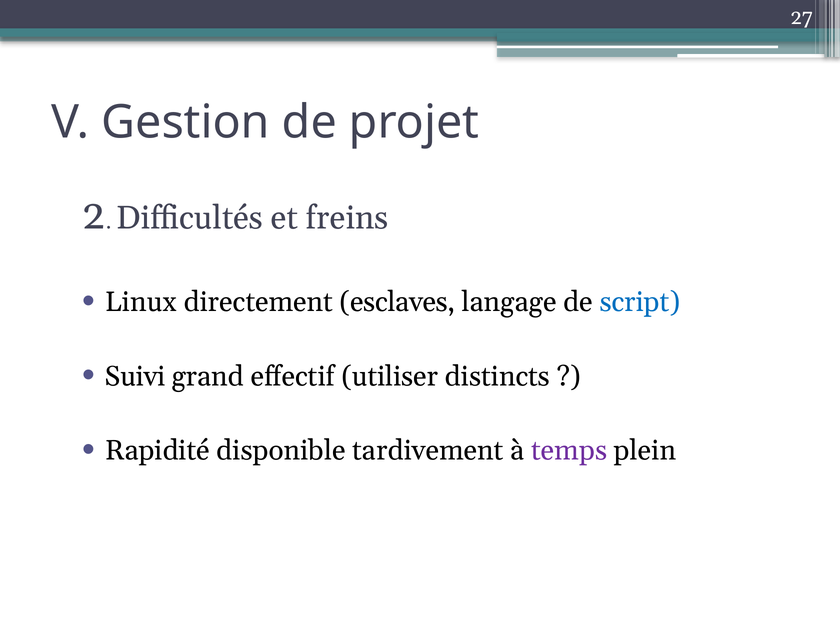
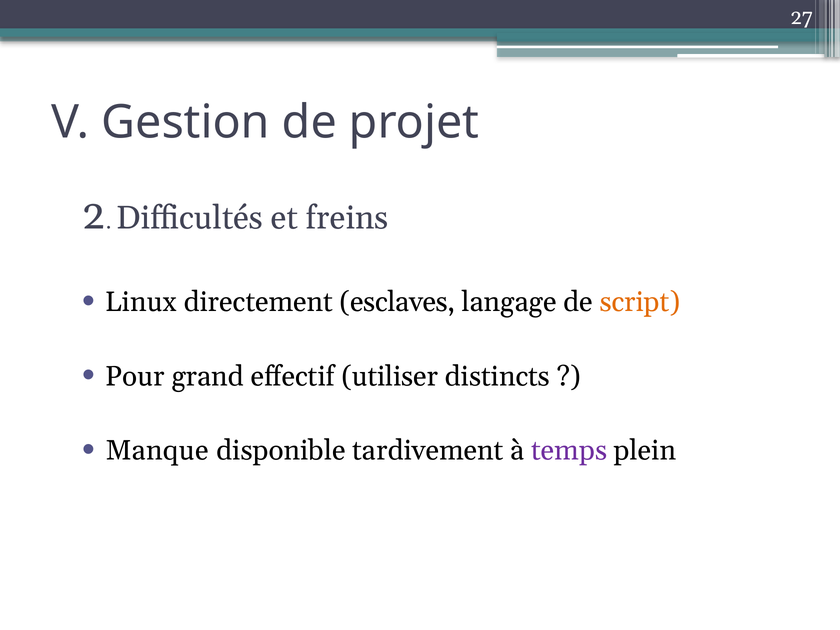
script colour: blue -> orange
Suivi: Suivi -> Pour
Rapidité: Rapidité -> Manque
